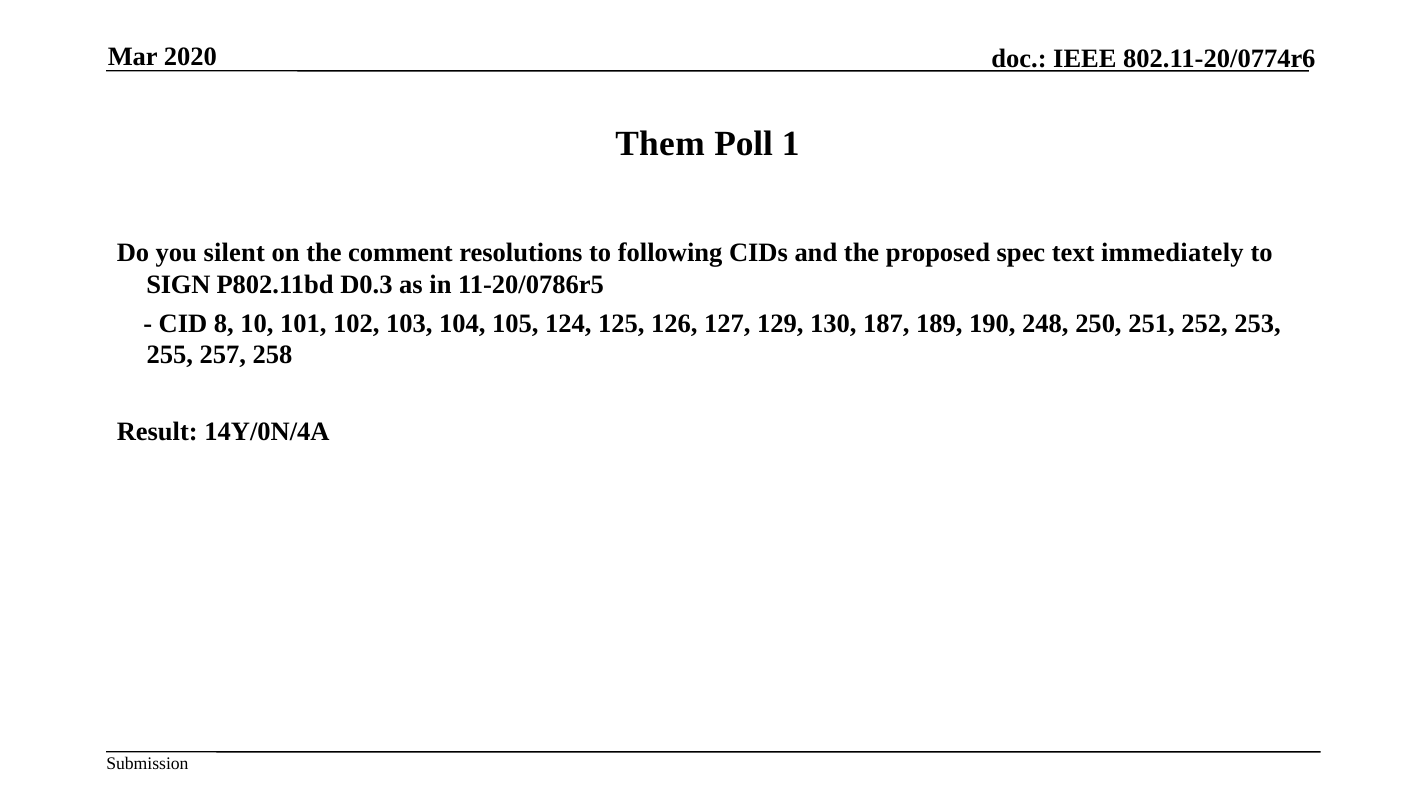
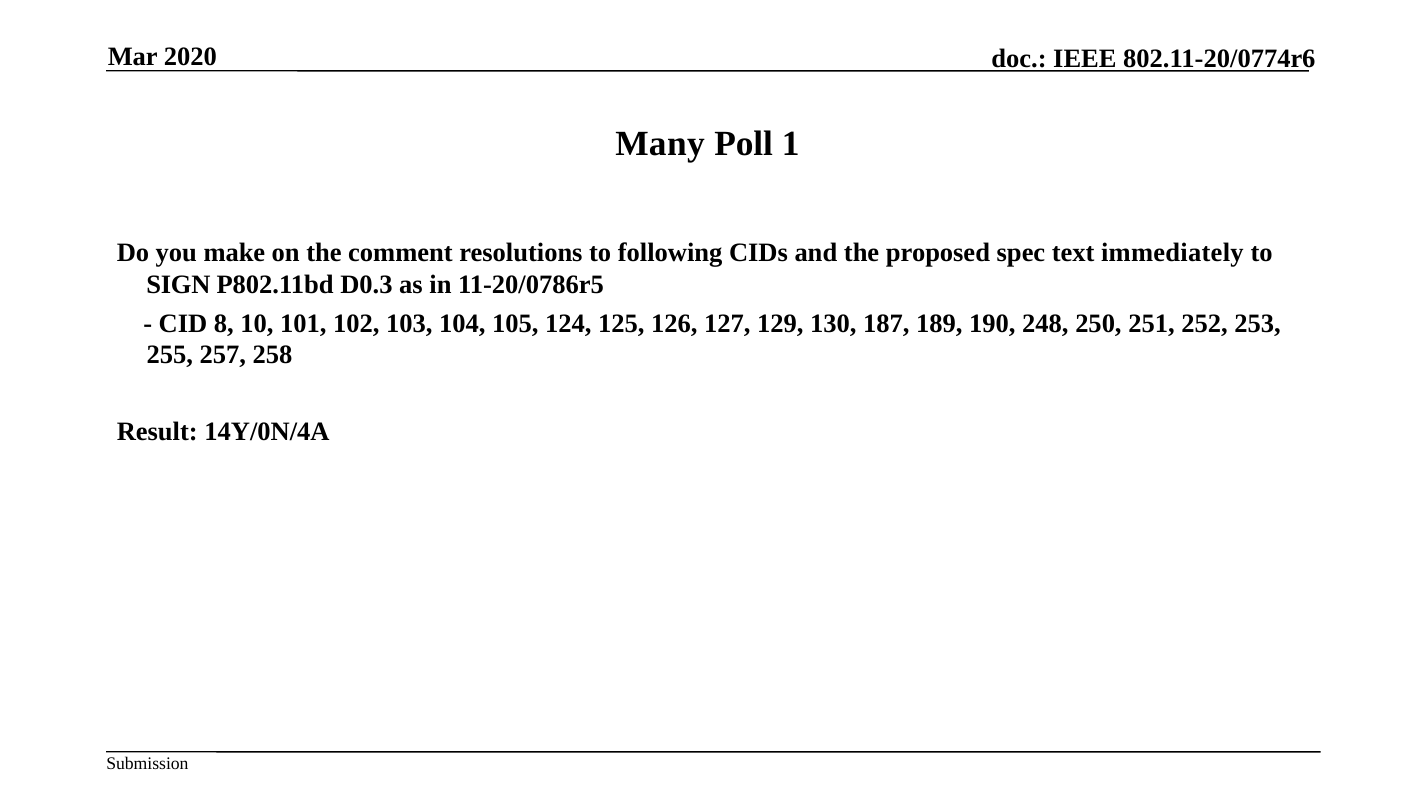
Them: Them -> Many
silent: silent -> make
